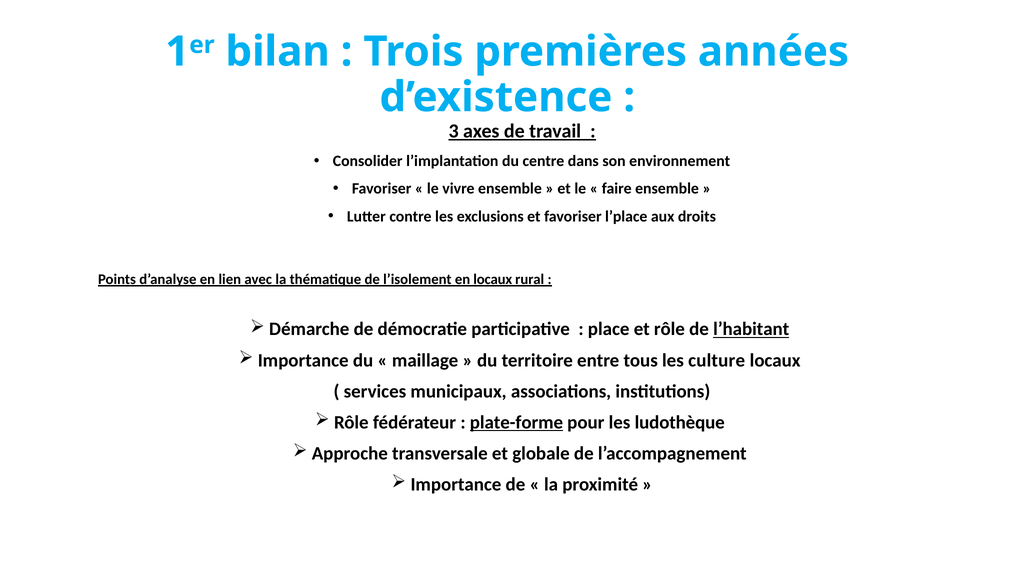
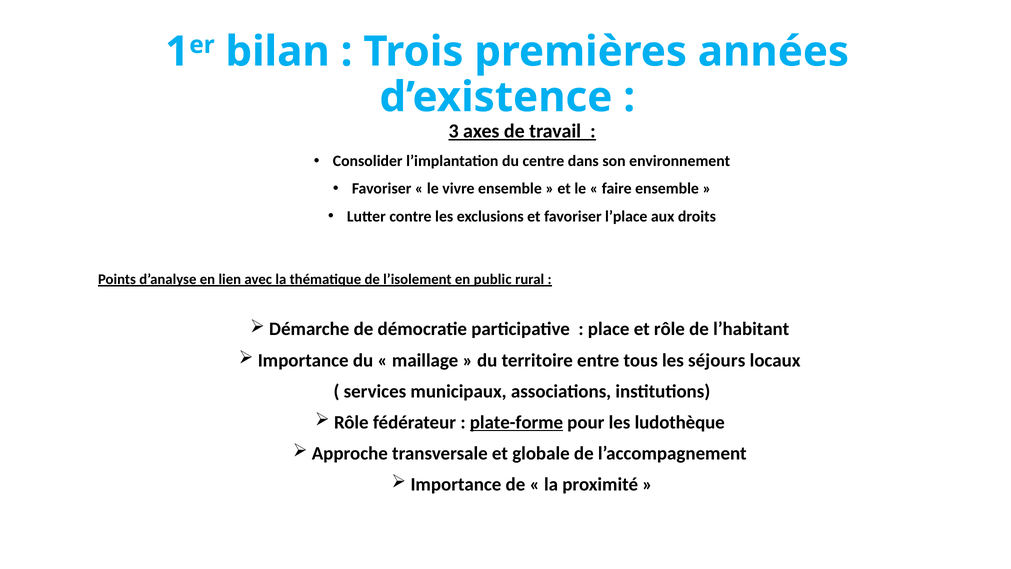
en locaux: locaux -> public
l’habitant underline: present -> none
culture: culture -> séjours
